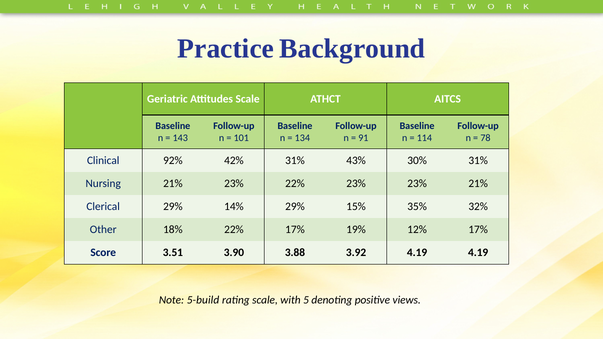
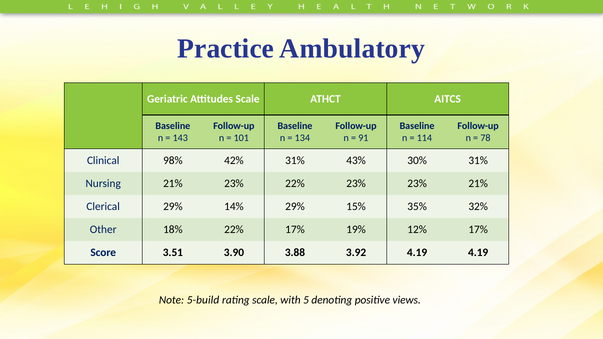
Background: Background -> Ambulatory
92%: 92% -> 98%
